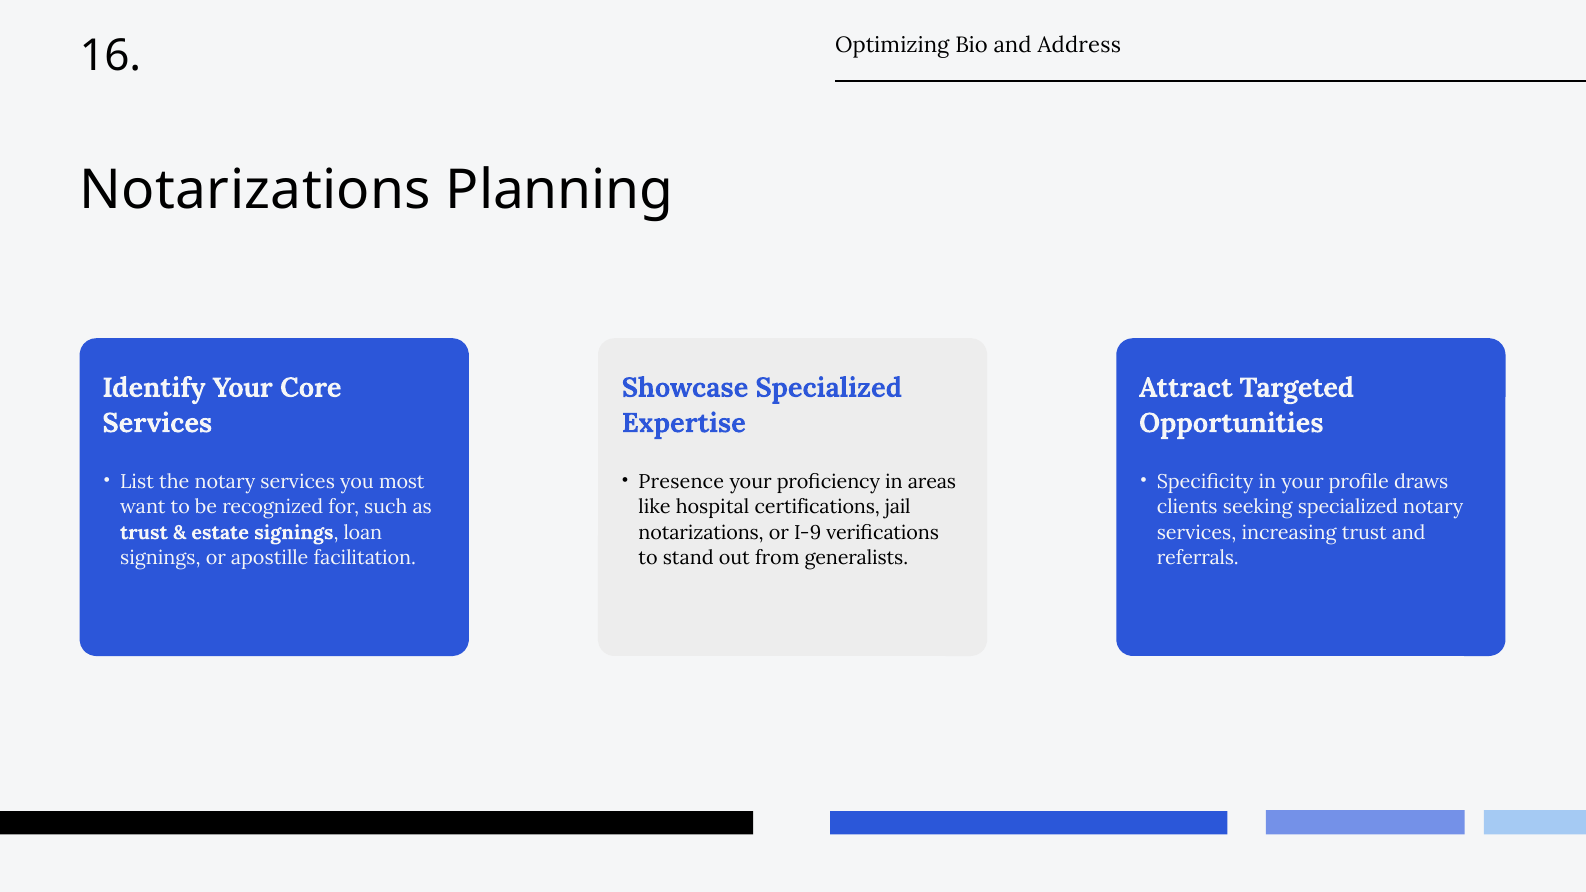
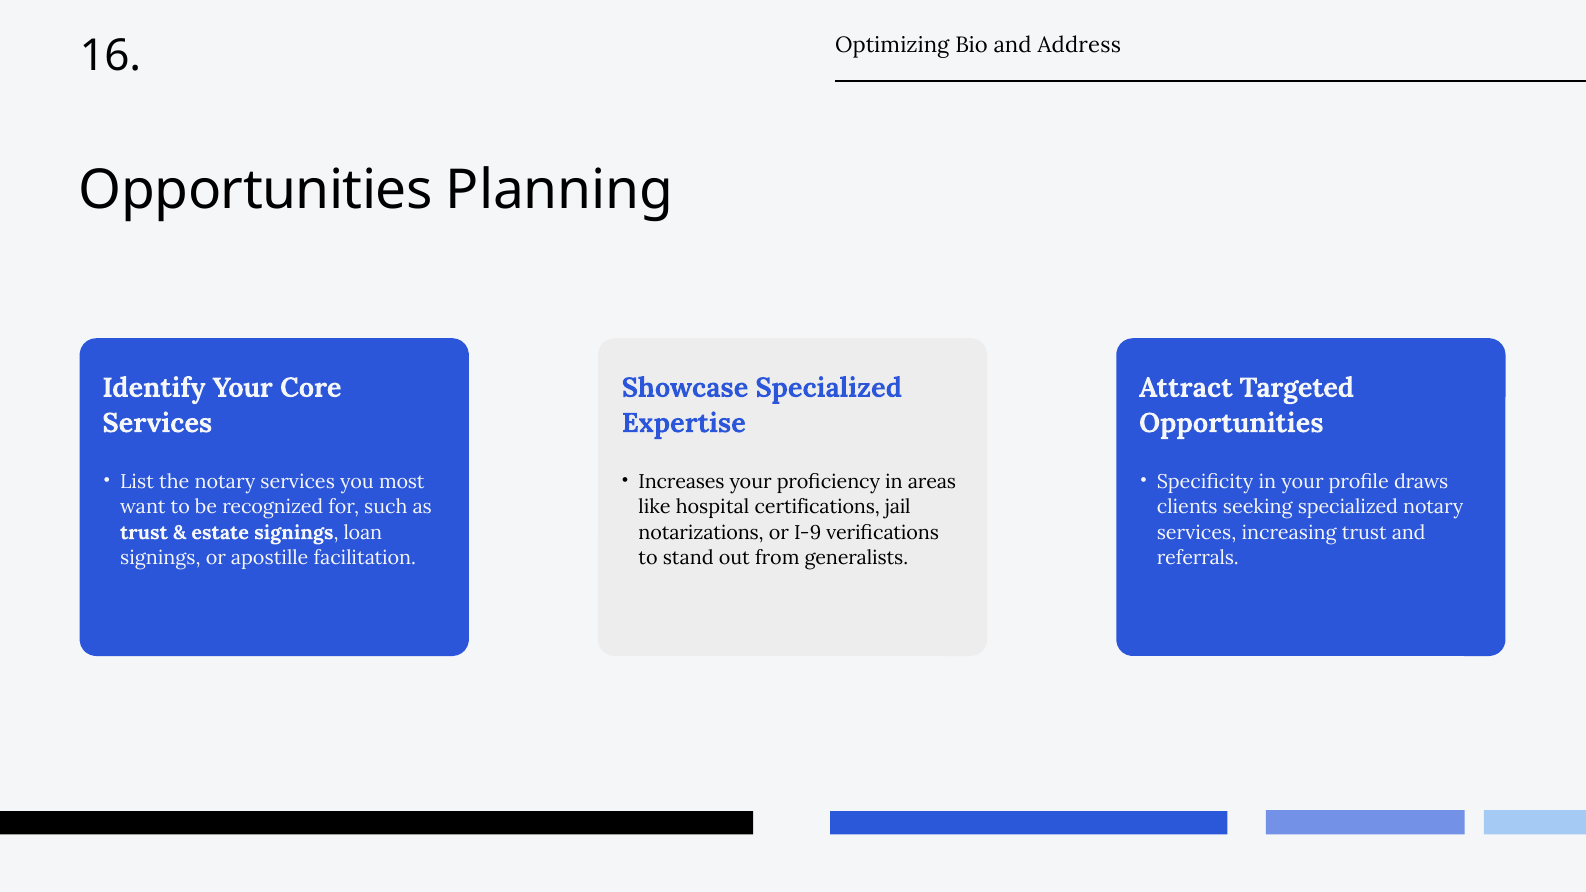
Notarizations at (255, 191): Notarizations -> Opportunities
Presence: Presence -> Increases
